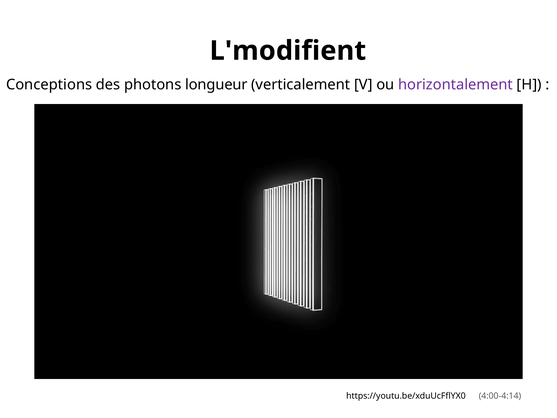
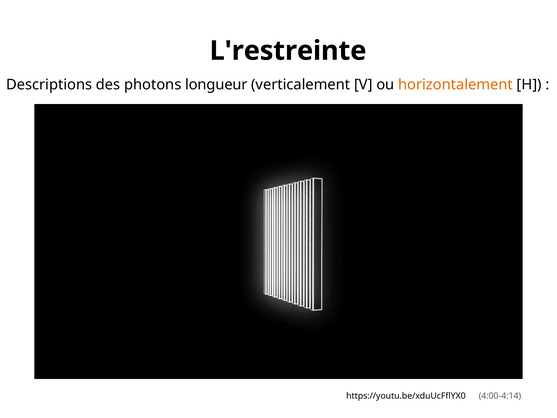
L'modifient: L'modifient -> L'restreinte
Conceptions: Conceptions -> Descriptions
horizontalement colour: purple -> orange
